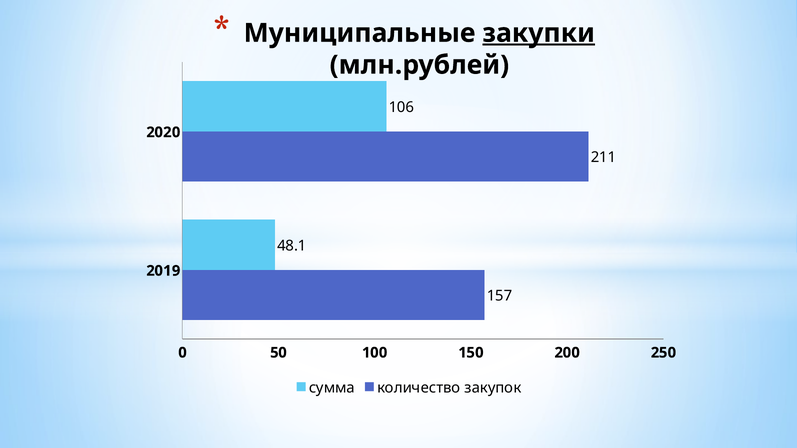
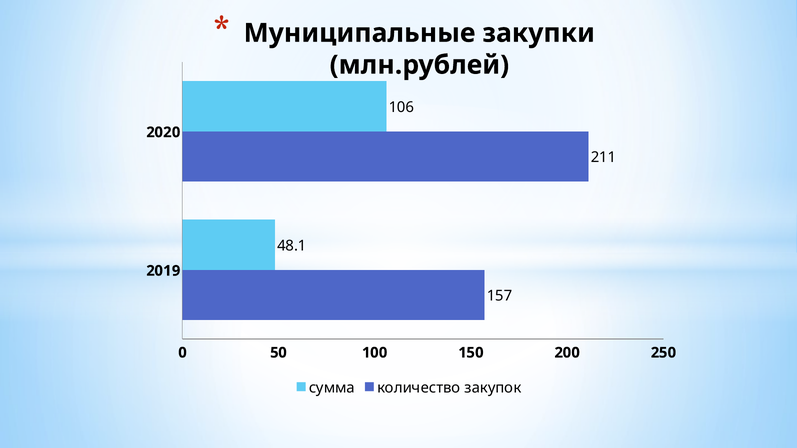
закупки underline: present -> none
